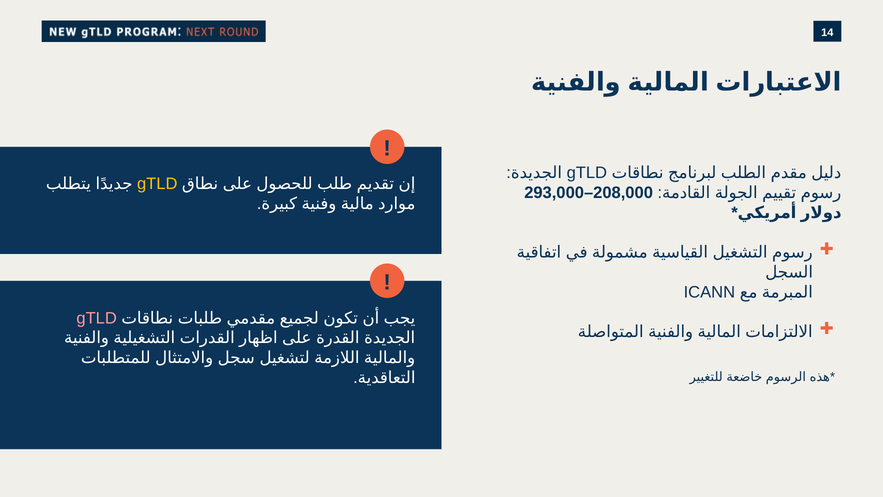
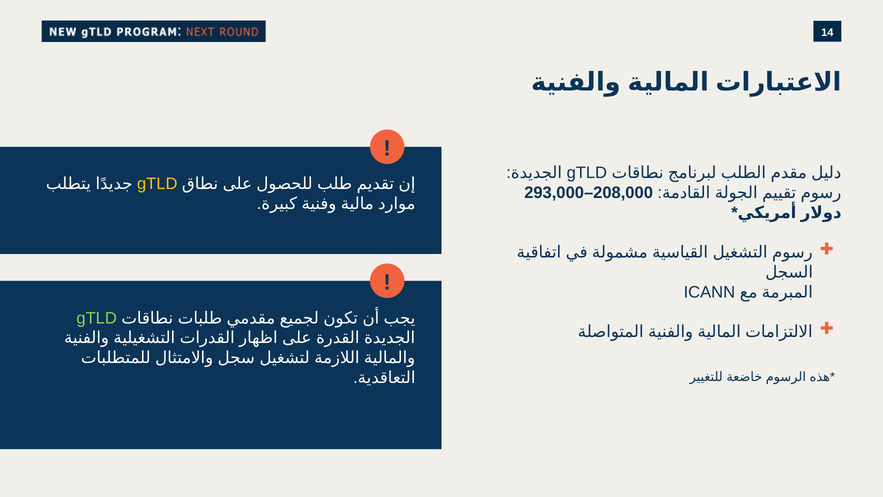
gTLD at (97, 318) colour: pink -> light green
